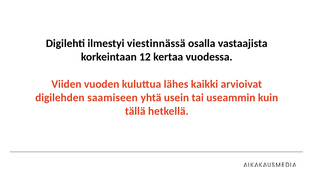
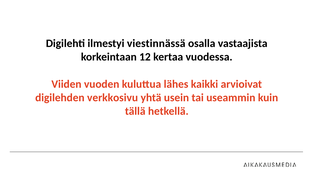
saamiseen: saamiseen -> verkkosivu
